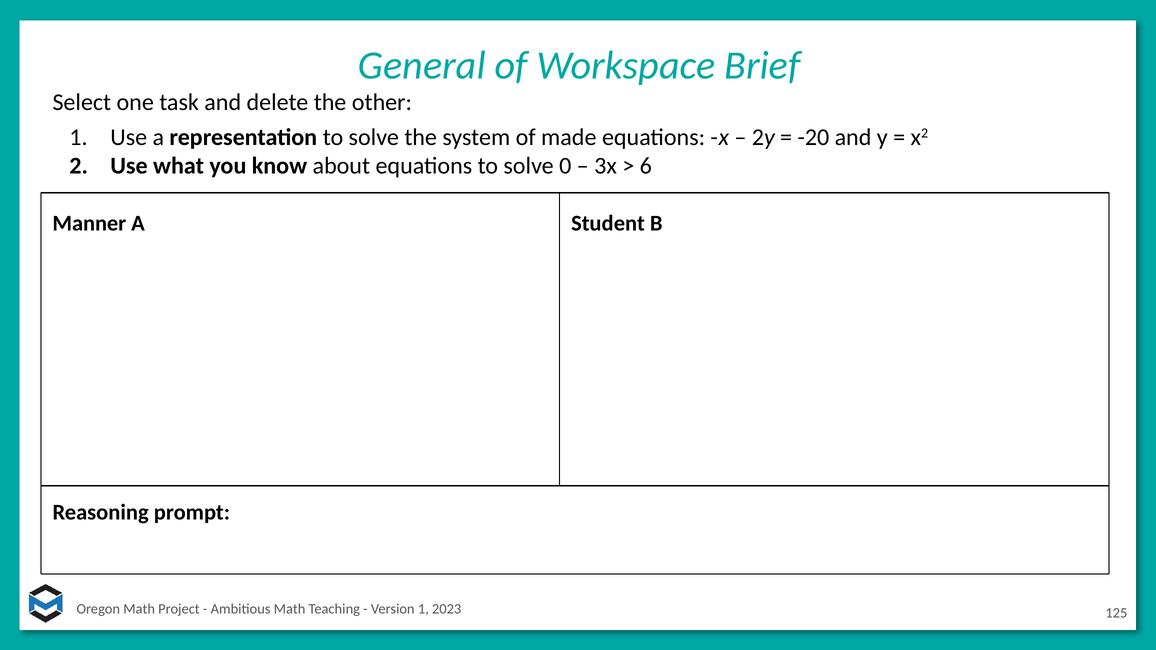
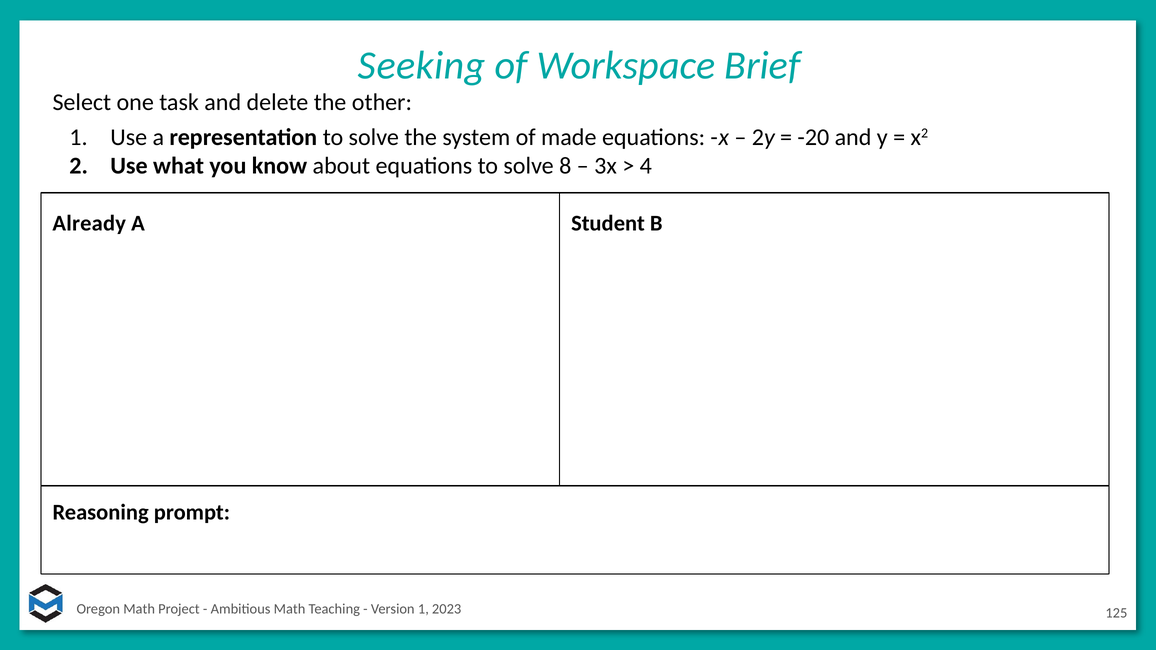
General: General -> Seeking
0: 0 -> 8
6: 6 -> 4
Manner: Manner -> Already
